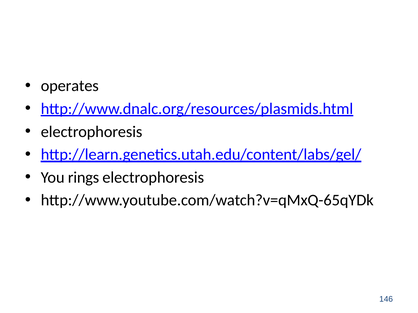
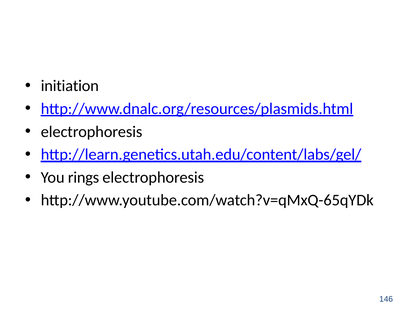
operates: operates -> initiation
